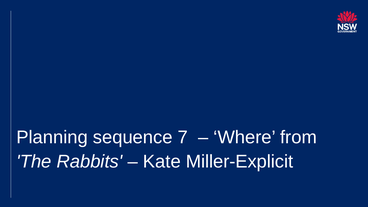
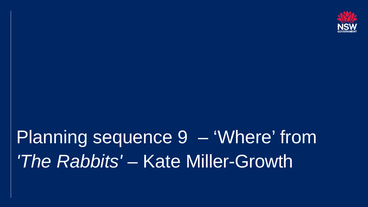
7: 7 -> 9
Miller-Explicit: Miller-Explicit -> Miller-Growth
